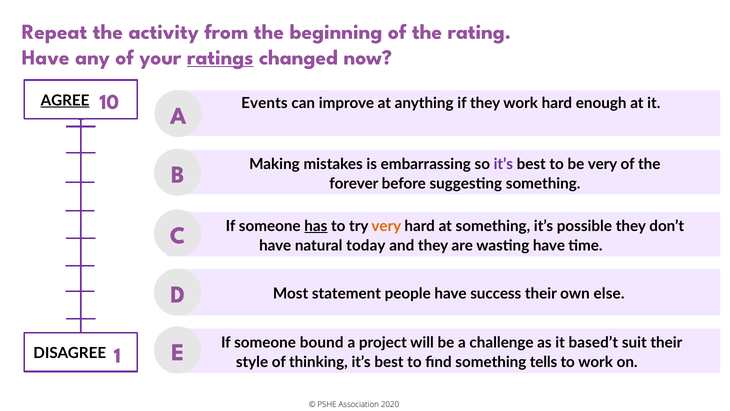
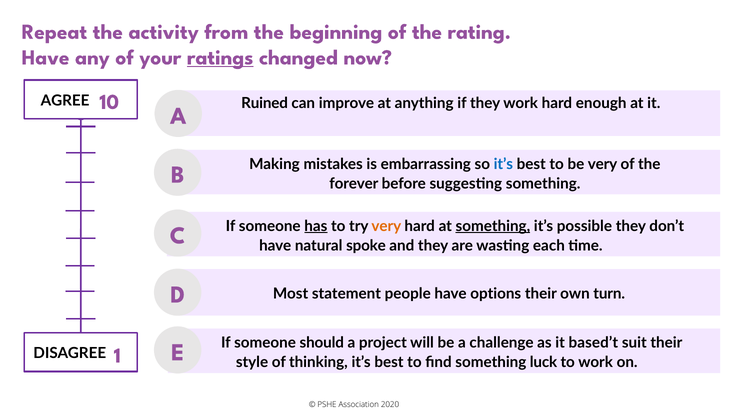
AGREE underline: present -> none
Events: Events -> Ruined
it’s at (503, 164) colour: purple -> blue
something at (493, 226) underline: none -> present
today: today -> spoke
wasting have: have -> each
success: success -> options
else: else -> turn
bound: bound -> should
tells: tells -> luck
